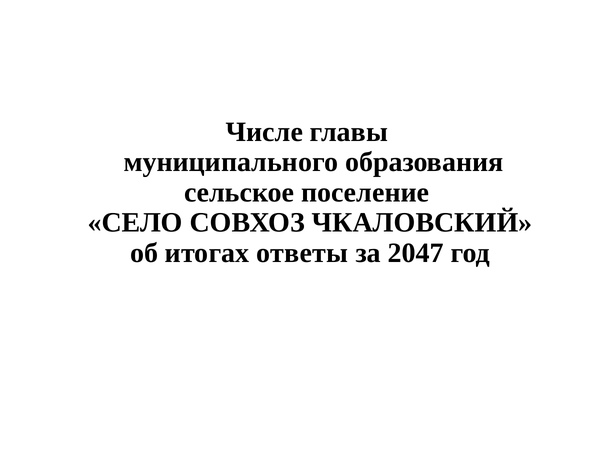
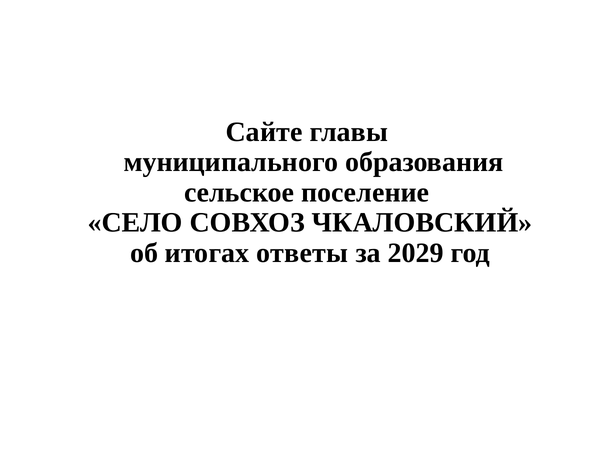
Числе: Числе -> Сайте
2047: 2047 -> 2029
